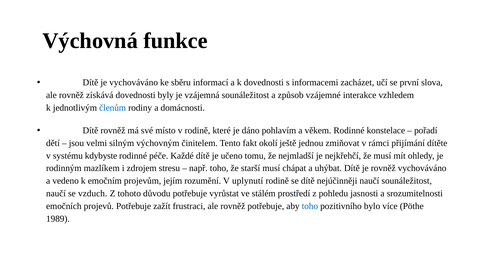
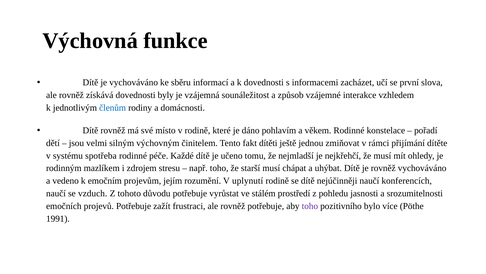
okolí: okolí -> dítěti
kdybyste: kdybyste -> spotřeba
naučí sounáležitost: sounáležitost -> konferencích
toho at (310, 206) colour: blue -> purple
1989: 1989 -> 1991
